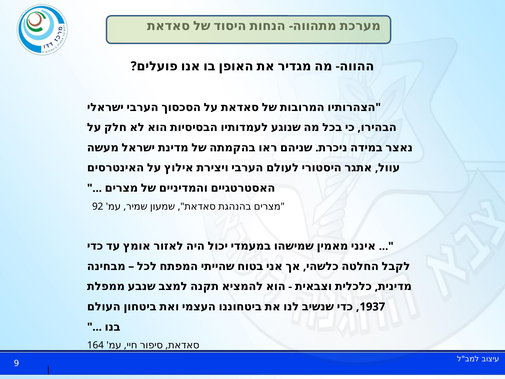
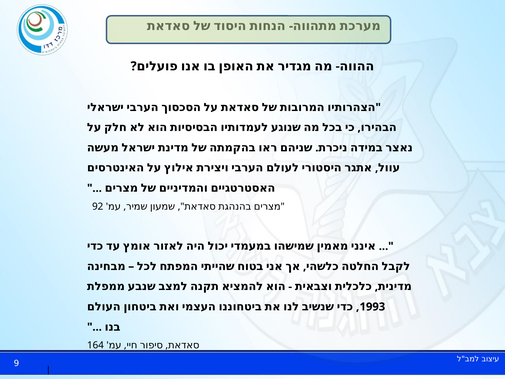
1937: 1937 -> 1993
